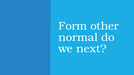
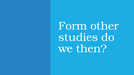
normal: normal -> studies
next: next -> then
